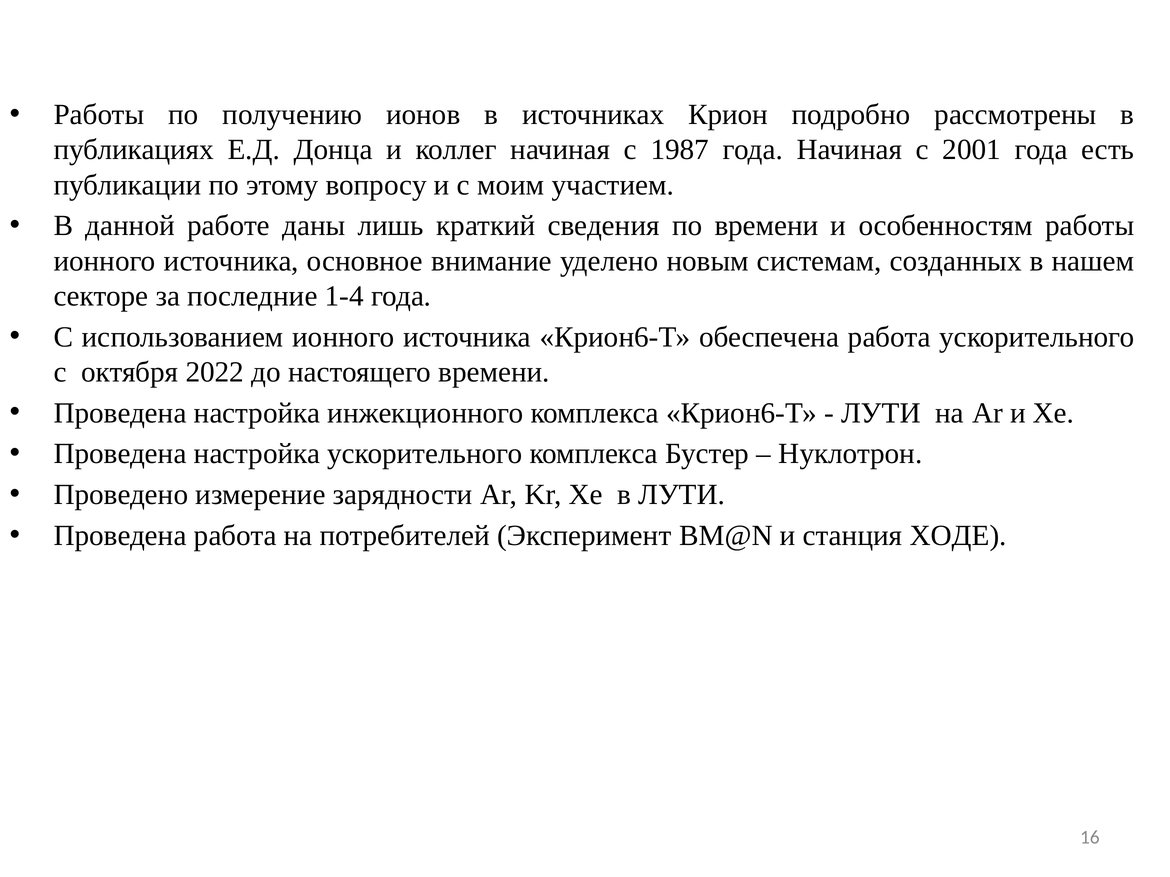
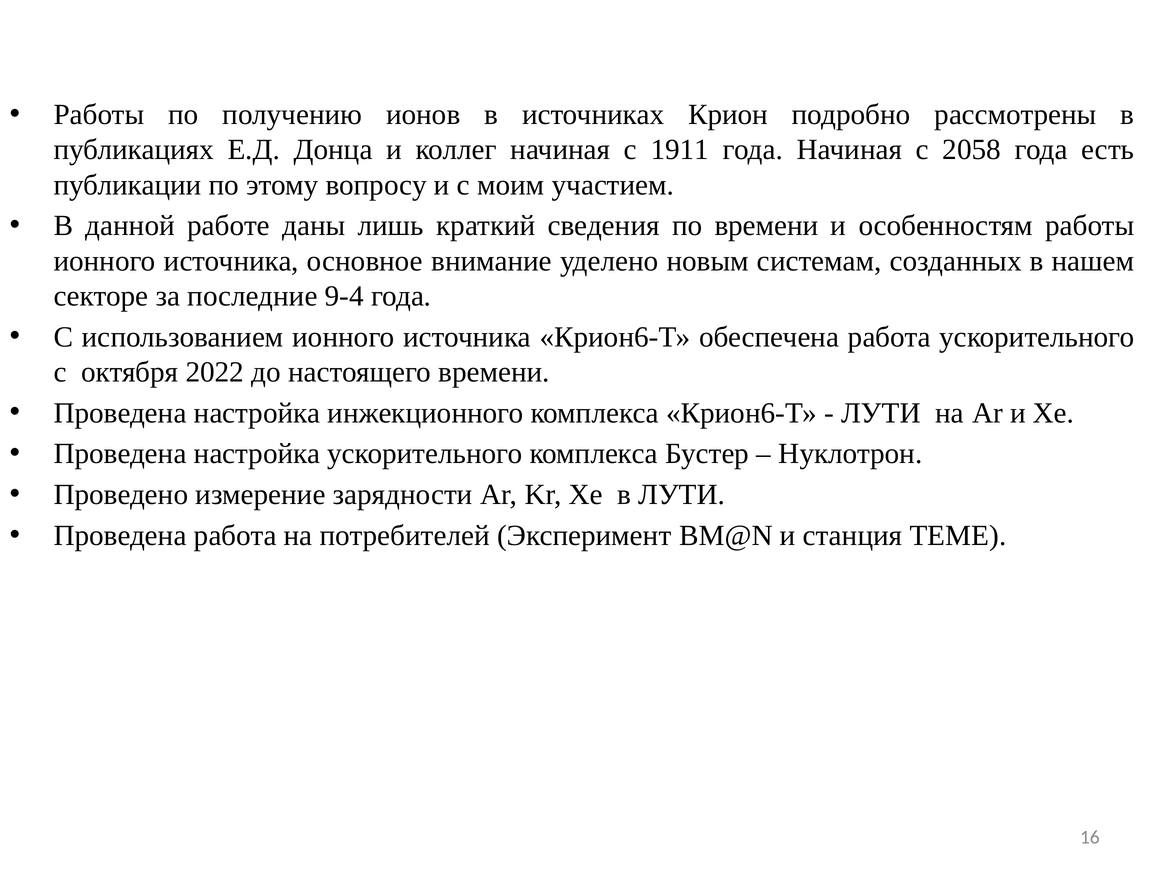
1987: 1987 -> 1911
2001: 2001 -> 2058
1-4: 1-4 -> 9-4
ХОДЕ: ХОДЕ -> ТЕМЕ
